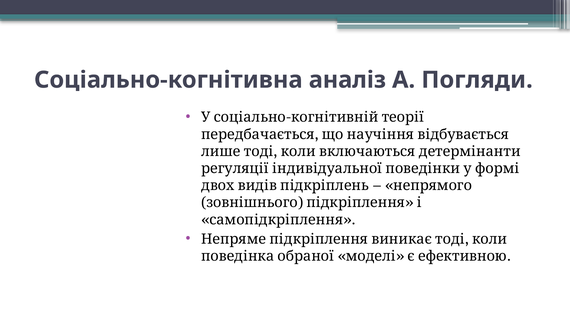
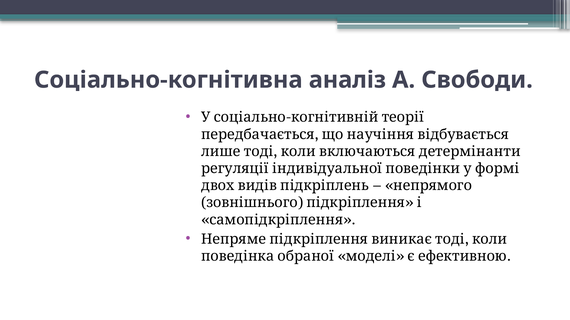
Погляди: Погляди -> Свободи
